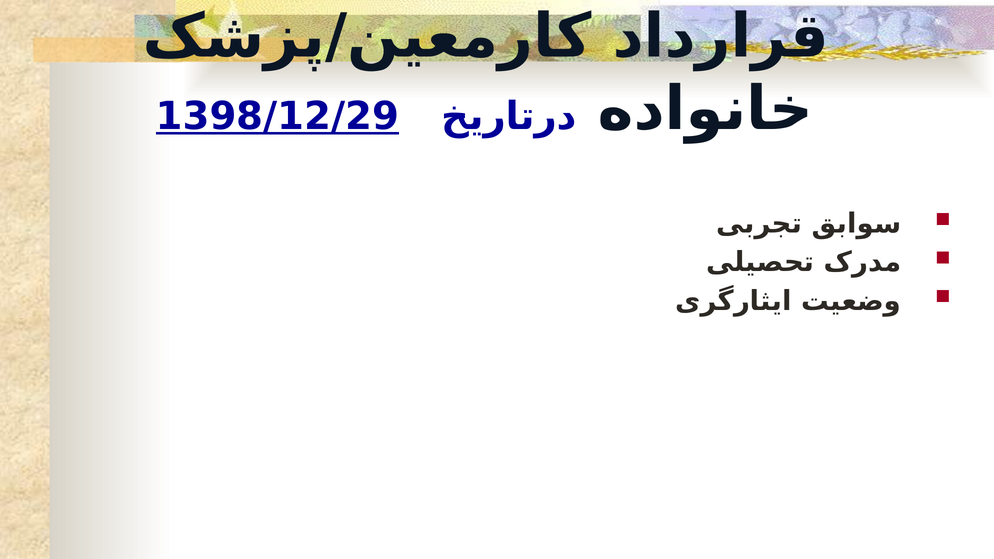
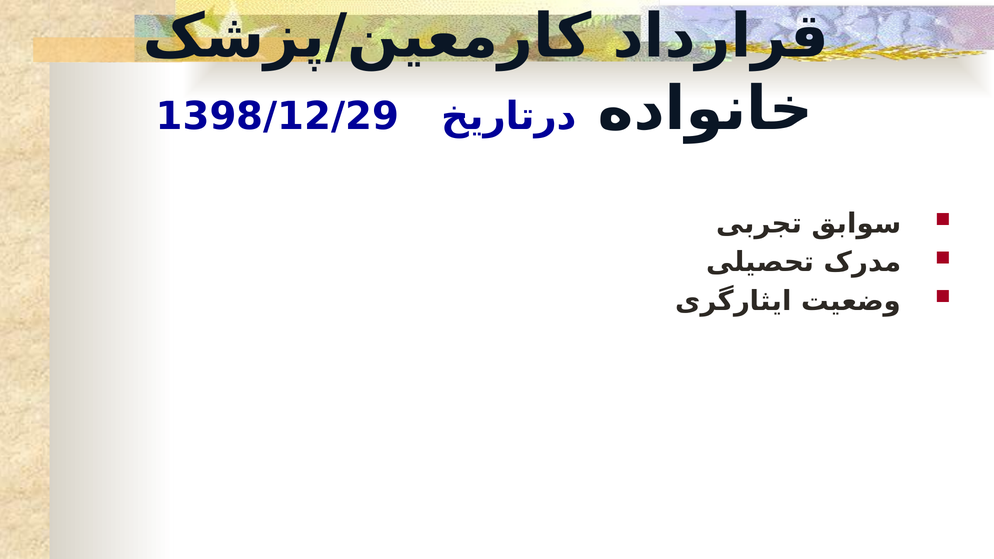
1398/12/29 underline: present -> none
